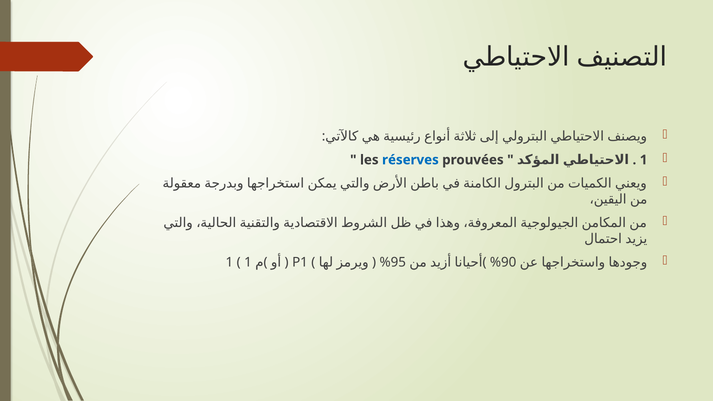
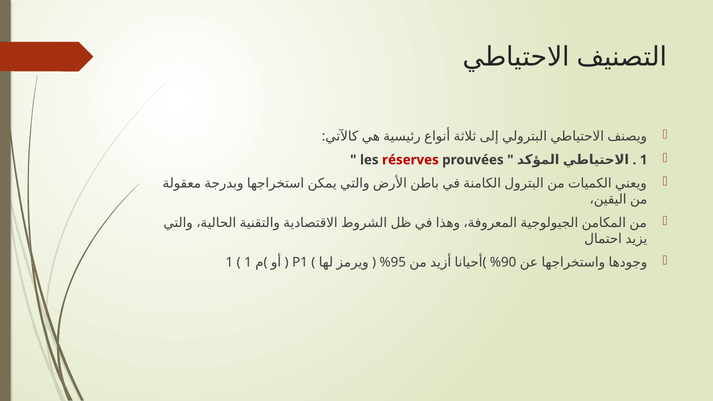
réserves colour: blue -> red
